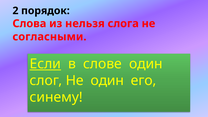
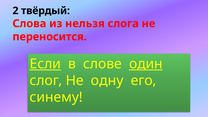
порядок: порядок -> твёрдый
согласными: согласными -> переносится
один at (146, 64) underline: none -> present
Не один: один -> одну
